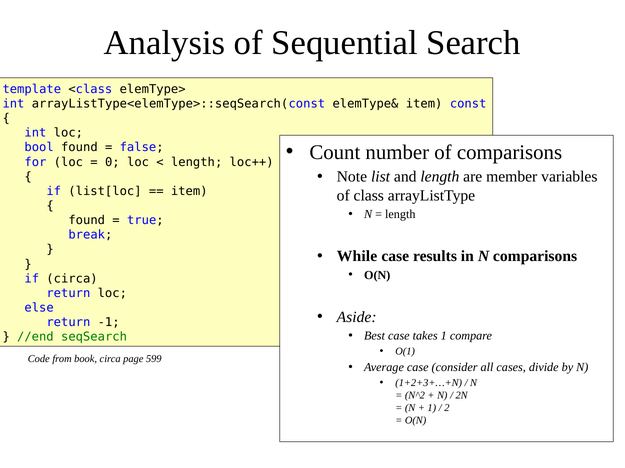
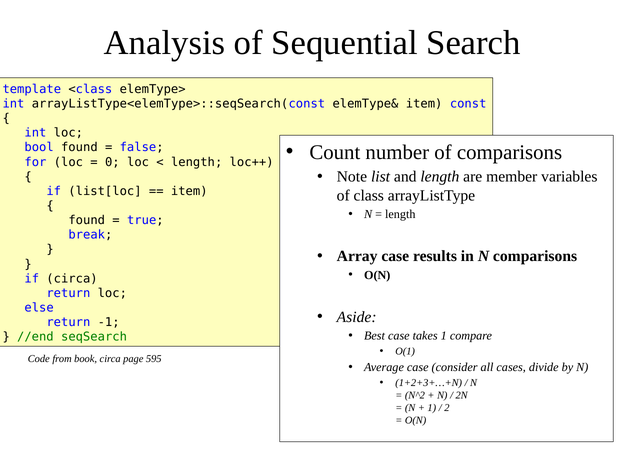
While: While -> Array
599: 599 -> 595
